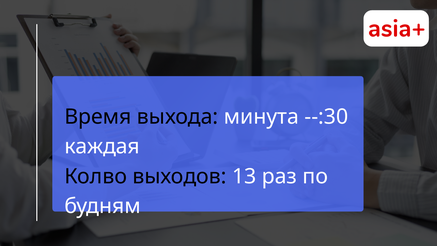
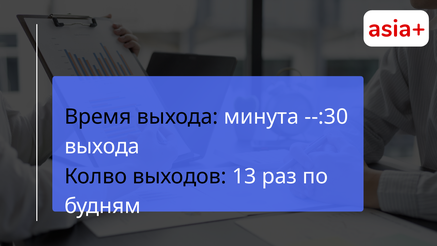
каждая at (102, 146): каждая -> выхода
